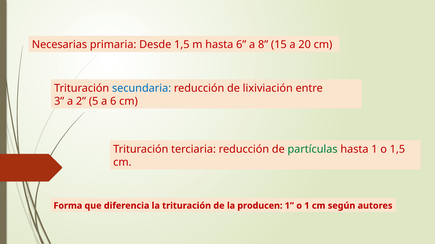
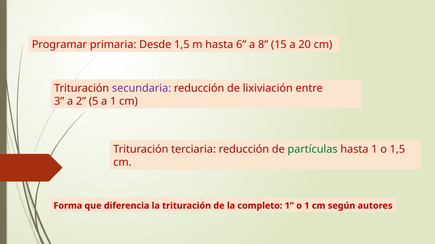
Necesarias: Necesarias -> Programar
secundaria colour: blue -> purple
a 6: 6 -> 1
producen: producen -> completo
